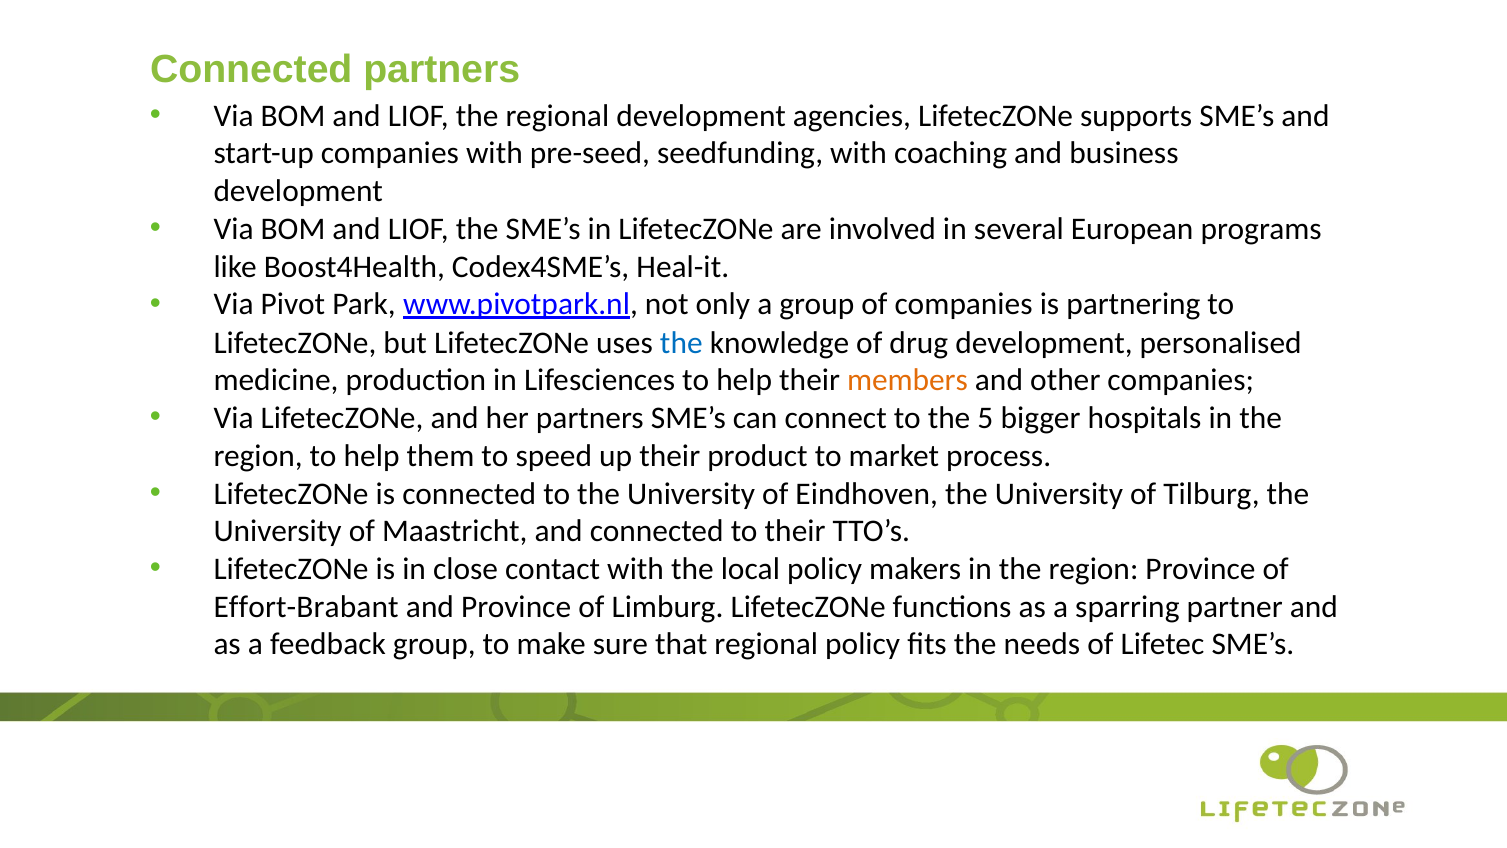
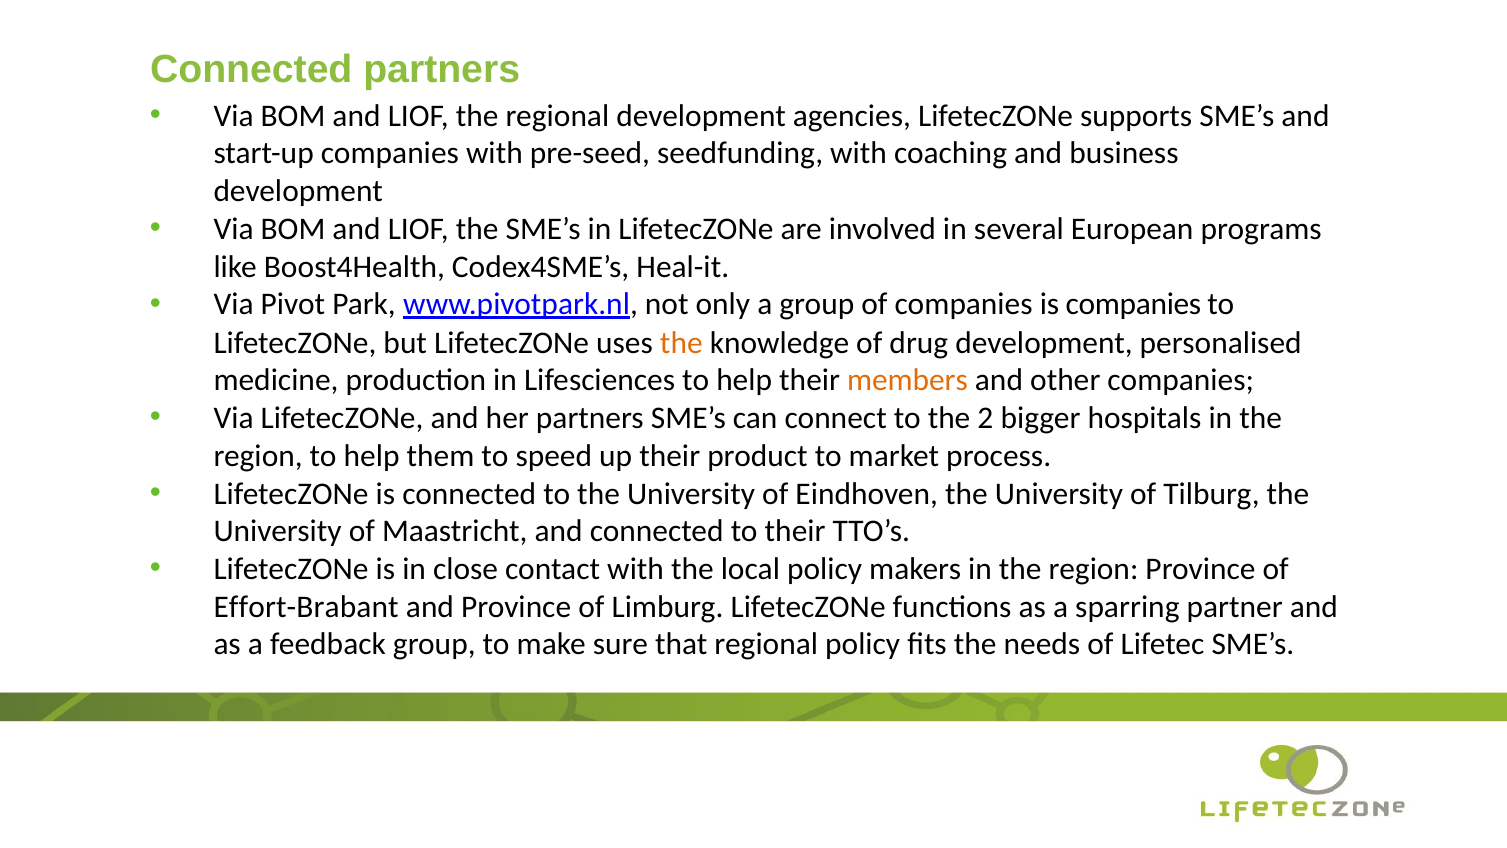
is partnering: partnering -> companies
the at (681, 343) colour: blue -> orange
5: 5 -> 2
